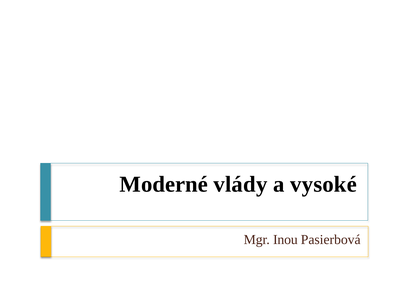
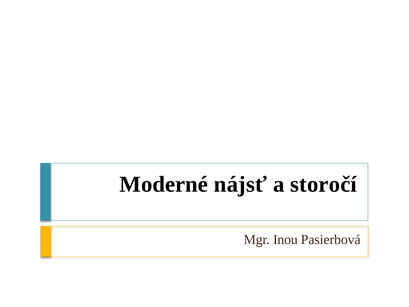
vlády: vlády -> nájsť
vysoké: vysoké -> storočí
